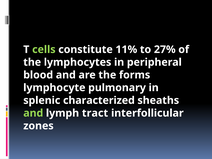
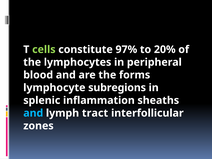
11%: 11% -> 97%
27%: 27% -> 20%
pulmonary: pulmonary -> subregions
characterized: characterized -> inflammation
and at (33, 113) colour: light green -> light blue
